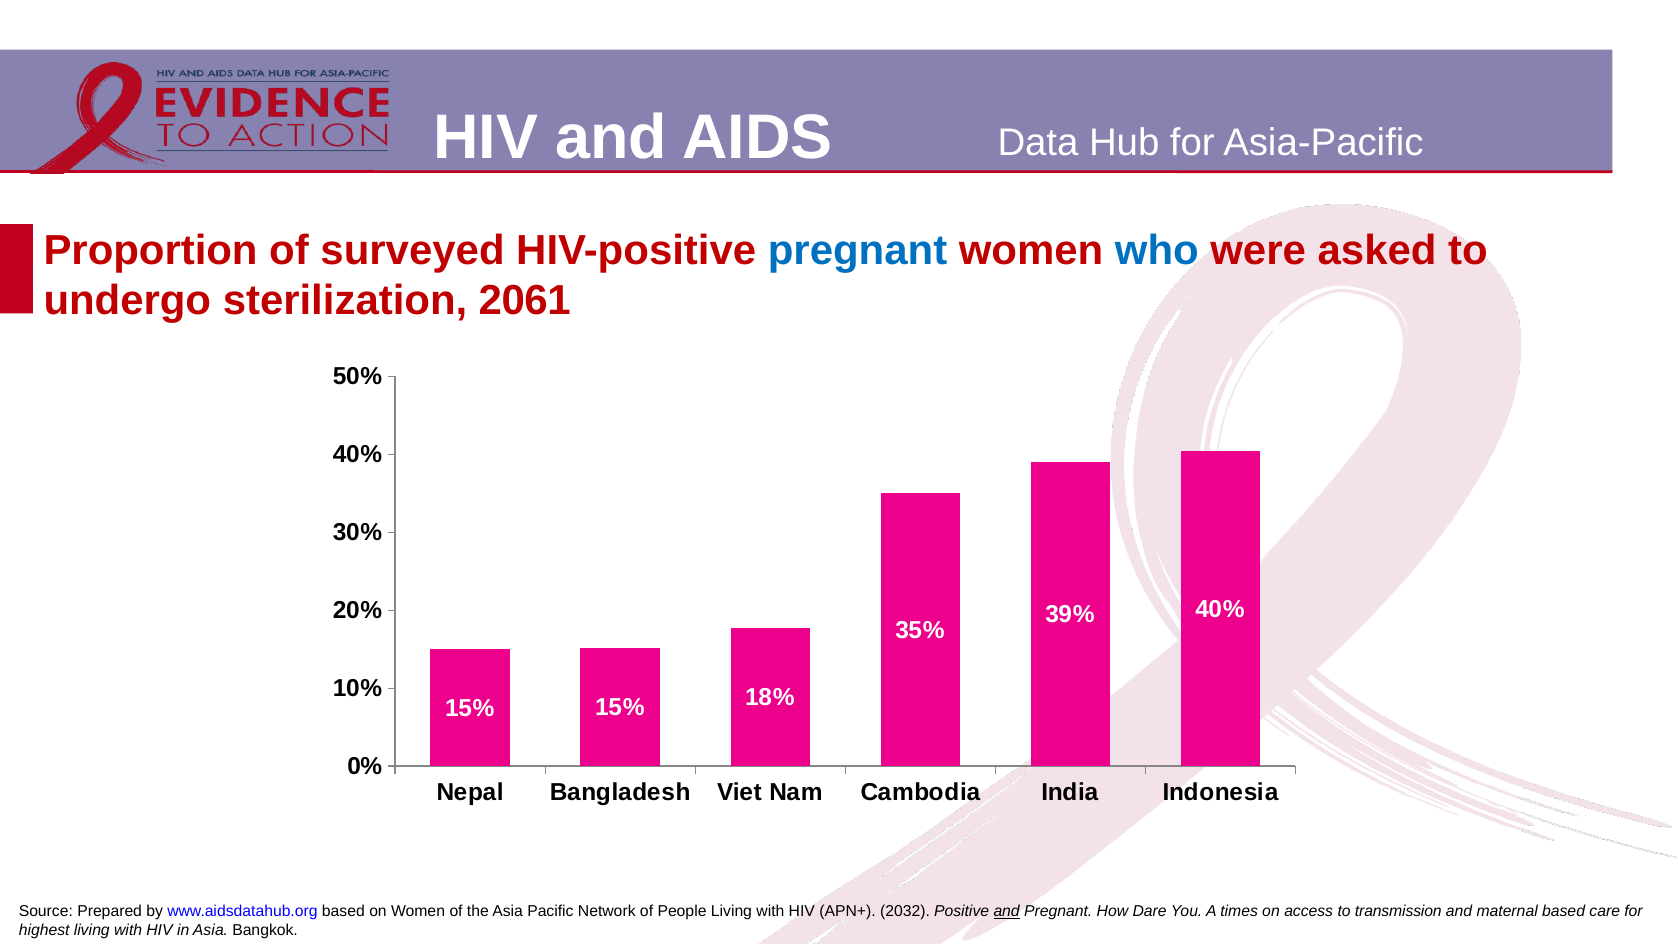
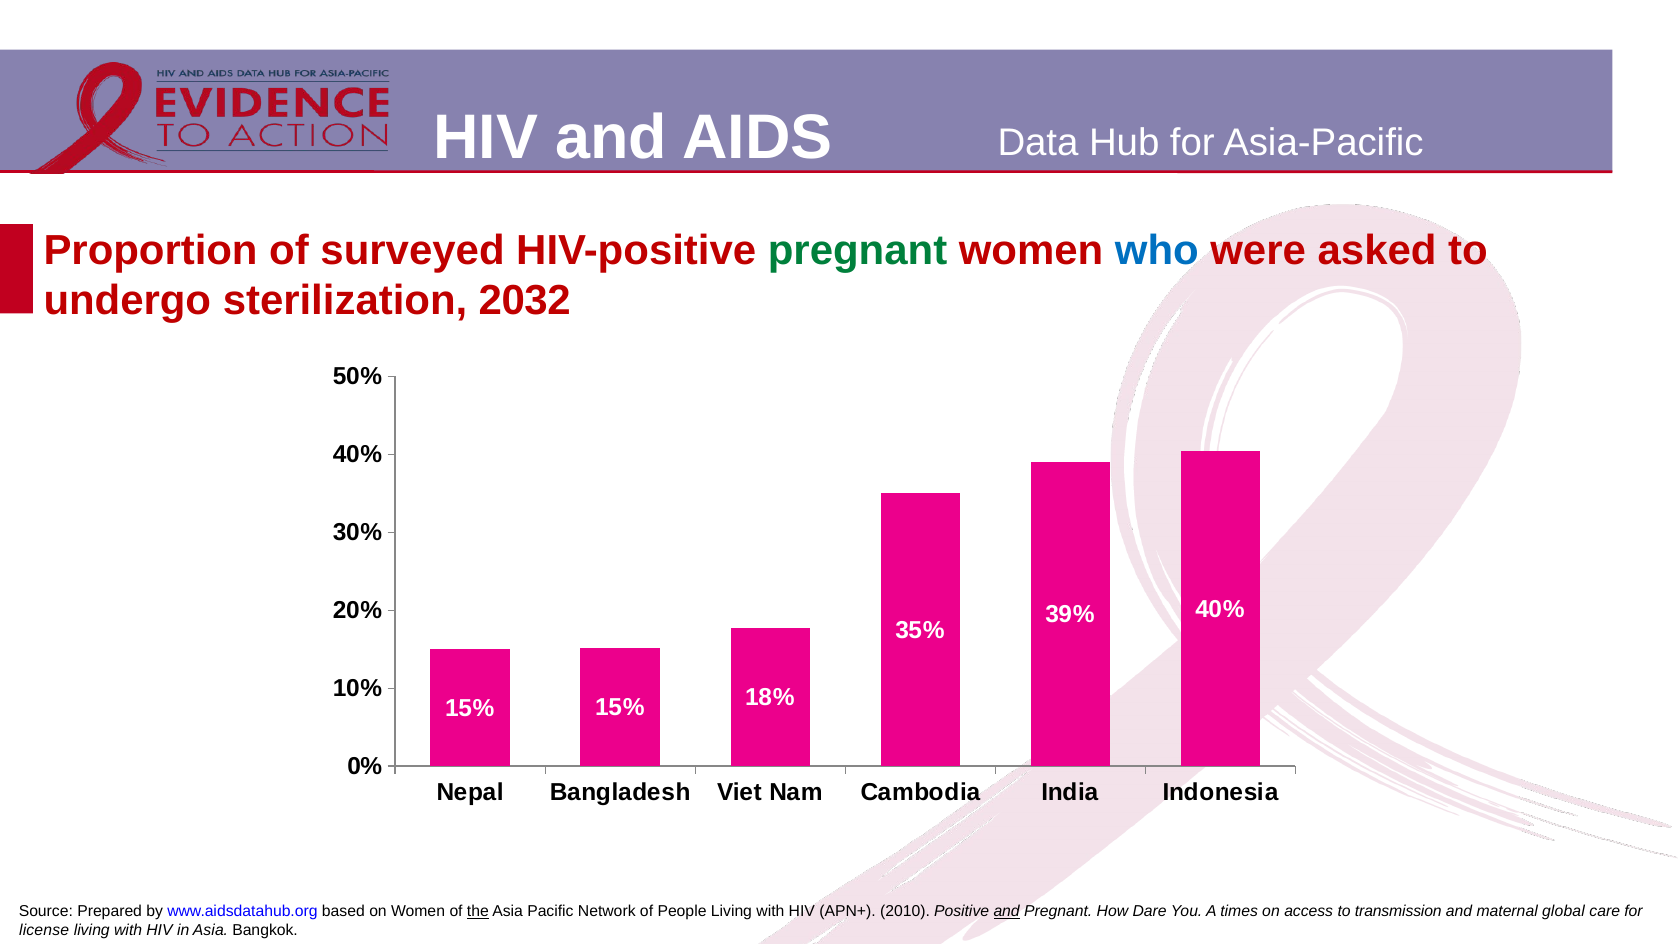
pregnant at (858, 251) colour: blue -> green
2061: 2061 -> 2032
the underline: none -> present
2032: 2032 -> 2010
maternal based: based -> global
highest: highest -> license
